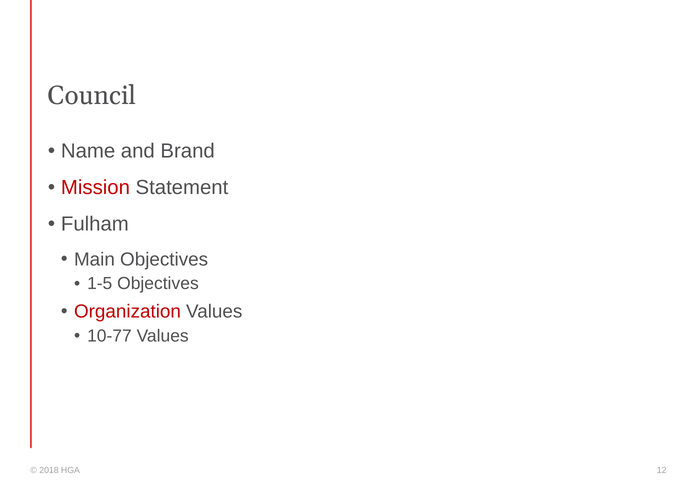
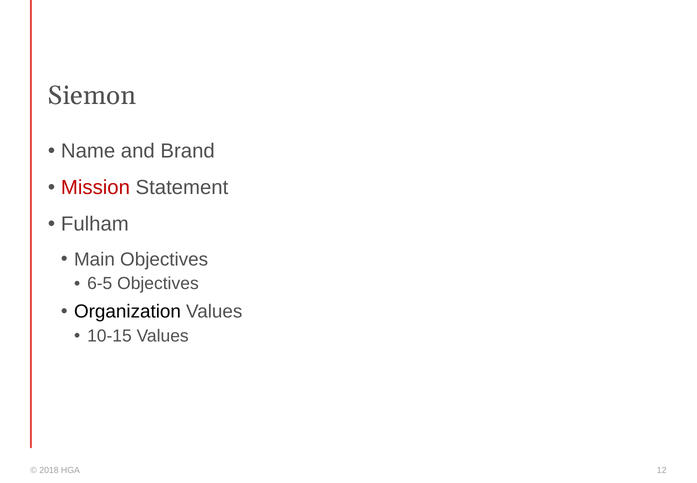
Council: Council -> Siemon
1-5: 1-5 -> 6-5
Organization colour: red -> black
10-77: 10-77 -> 10-15
